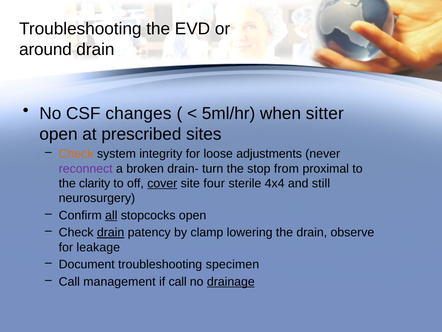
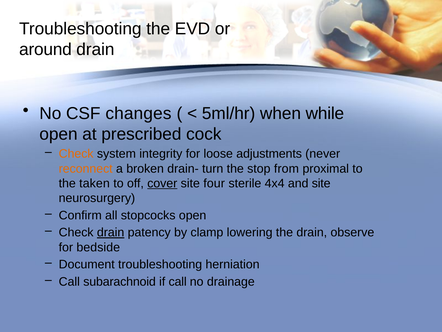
sitter: sitter -> while
sites: sites -> cock
reconnect colour: purple -> orange
clarity: clarity -> taken
and still: still -> site
all underline: present -> none
leakage: leakage -> bedside
specimen: specimen -> herniation
management: management -> subarachnoid
drainage underline: present -> none
